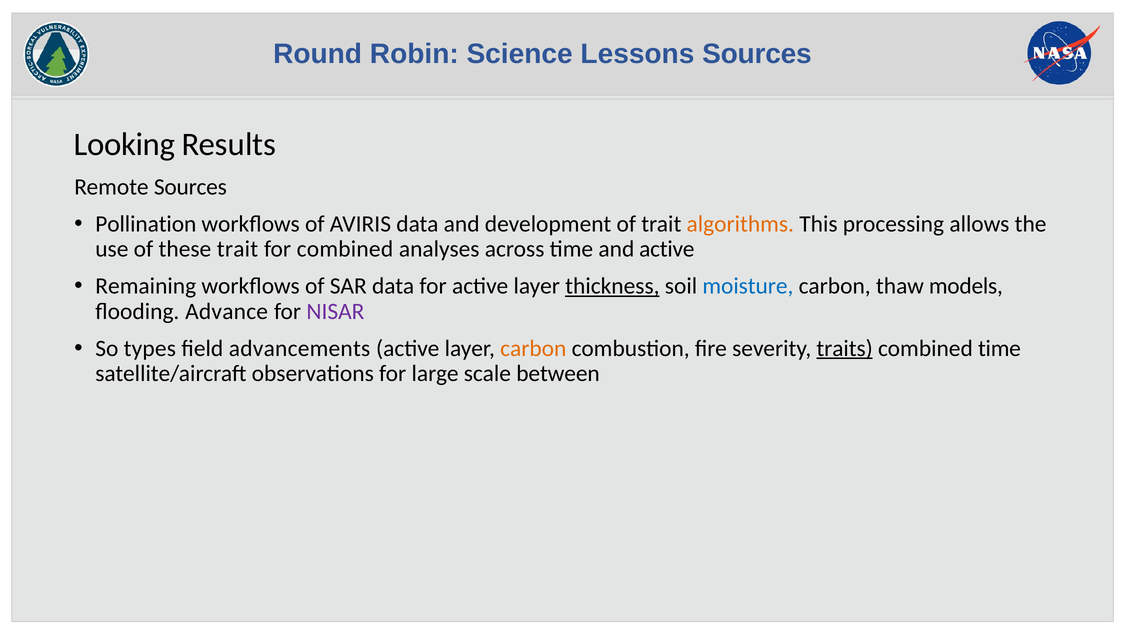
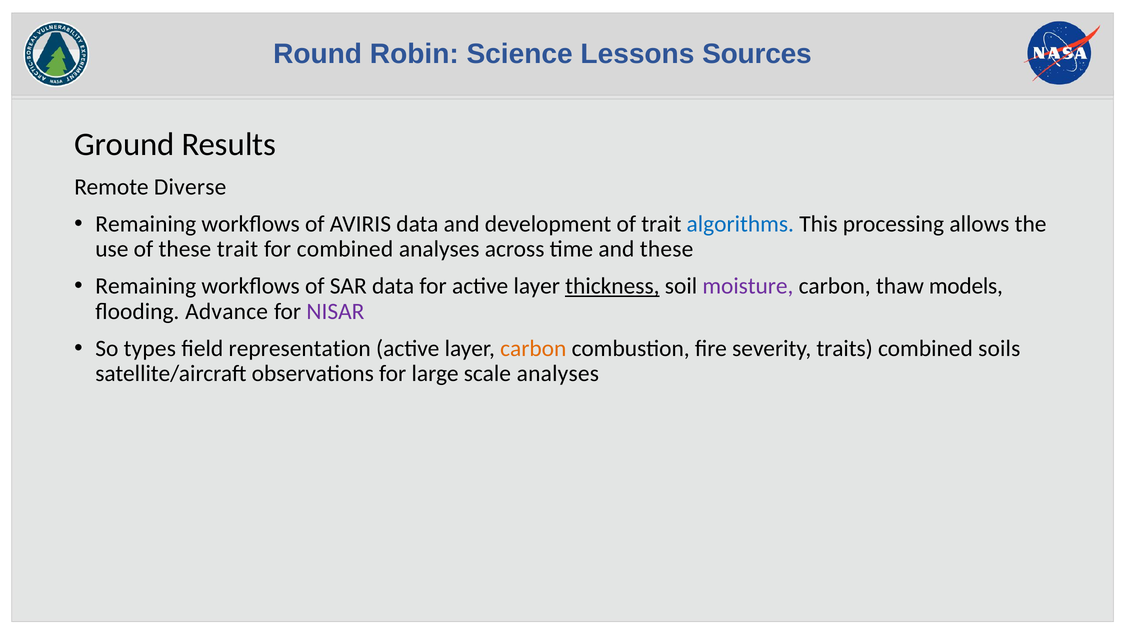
Looking: Looking -> Ground
Remote Sources: Sources -> Diverse
Pollination at (146, 224): Pollination -> Remaining
algorithms colour: orange -> blue
and active: active -> these
moisture colour: blue -> purple
advancements: advancements -> representation
traits underline: present -> none
combined time: time -> soils
scale between: between -> analyses
